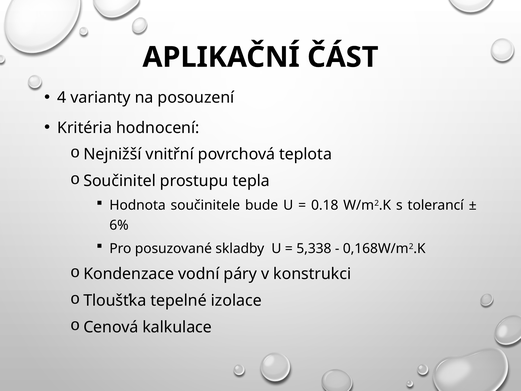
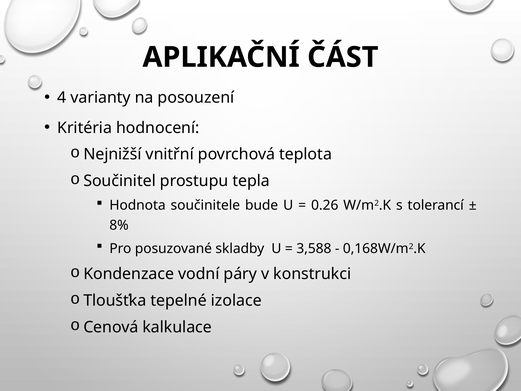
0.18: 0.18 -> 0.26
6%: 6% -> 8%
5,338: 5,338 -> 3,588
